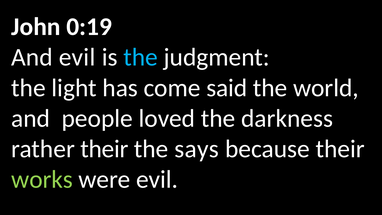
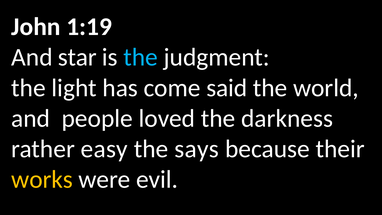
0:19: 0:19 -> 1:19
And evil: evil -> star
rather their: their -> easy
works colour: light green -> yellow
